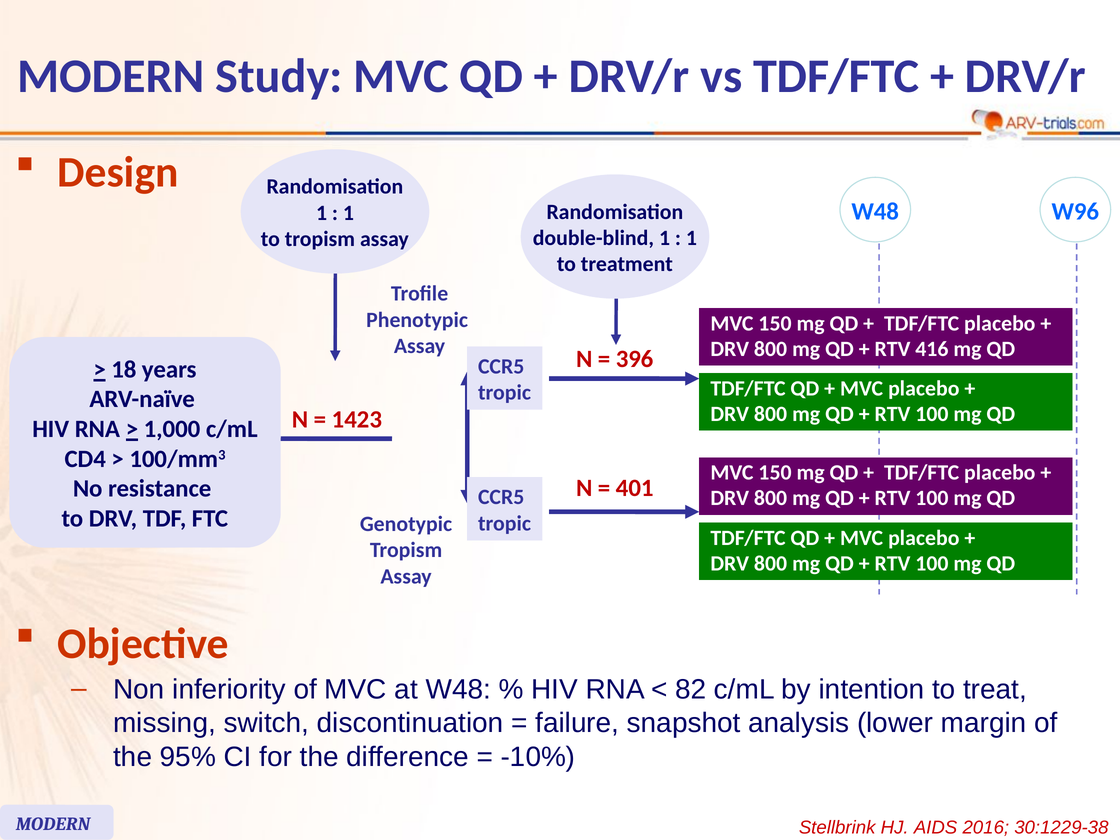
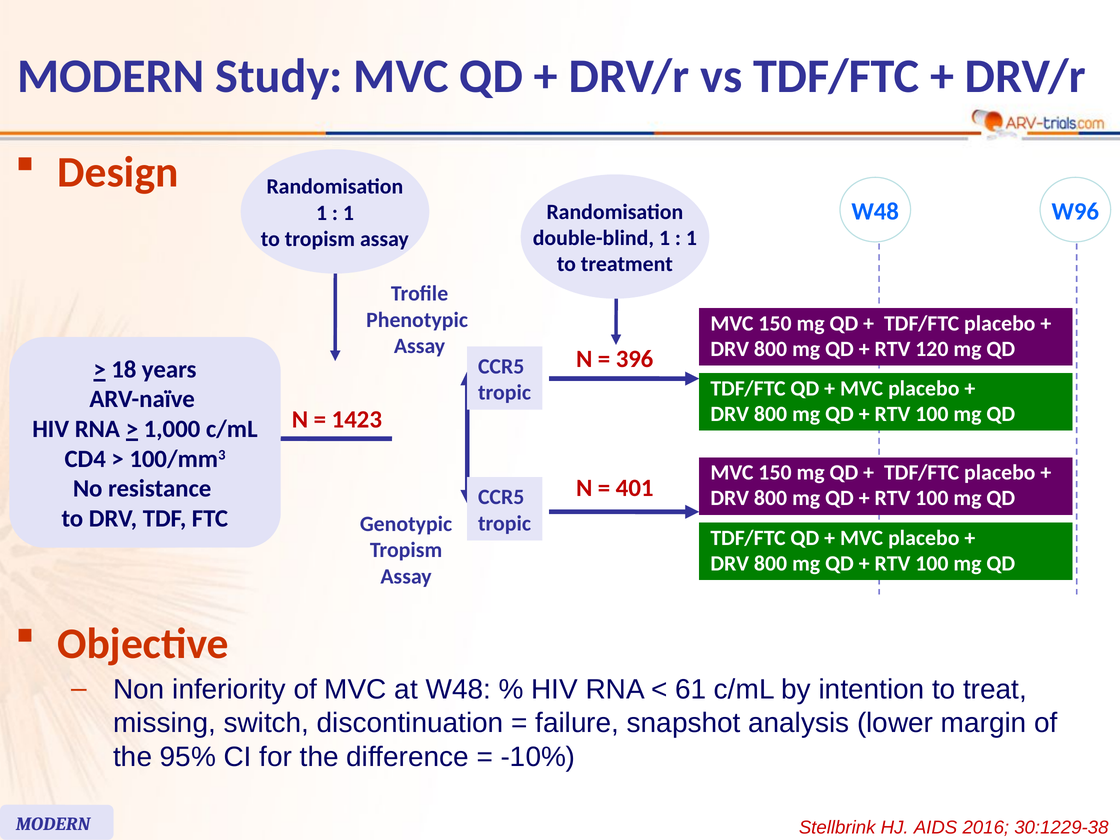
416: 416 -> 120
82: 82 -> 61
